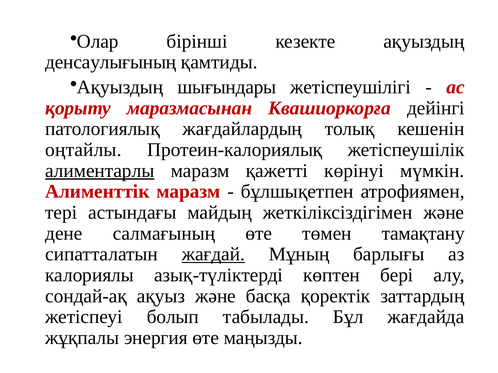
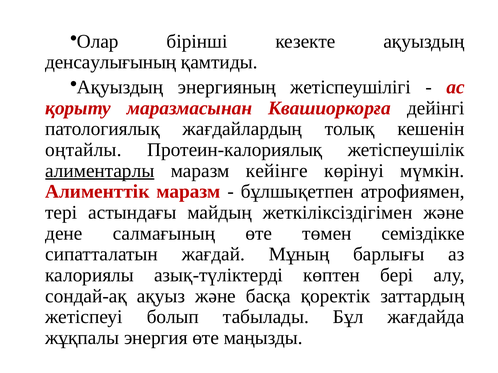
шығындары: шығындары -> энергияның
қажетті: қажетті -> кейінге
тамақтану: тамақтану -> семіздікке
жағдай underline: present -> none
